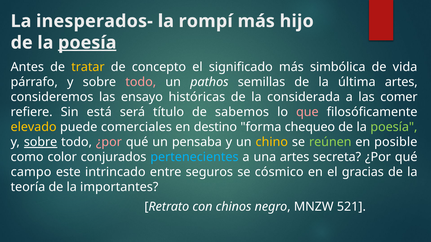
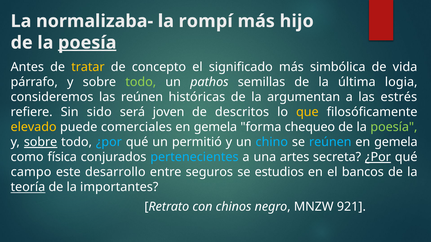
inesperados-: inesperados- -> normalizaba-
todo at (141, 82) colour: pink -> light green
última artes: artes -> logia
las ensayo: ensayo -> reúnen
considerada: considerada -> argumentan
comer: comer -> estrés
está: está -> sido
título: título -> joven
sabemos: sabemos -> descritos
que colour: pink -> yellow
destino at (215, 127): destino -> gemela
¿por at (109, 142) colour: pink -> light blue
pensaba: pensaba -> permitió
chino colour: yellow -> light blue
reúnen at (330, 142) colour: light green -> light blue
posible at (396, 142): posible -> gemela
color: color -> física
¿Por at (378, 157) underline: none -> present
intrincado: intrincado -> desarrollo
cósmico: cósmico -> estudios
gracias: gracias -> bancos
teoría underline: none -> present
521: 521 -> 921
